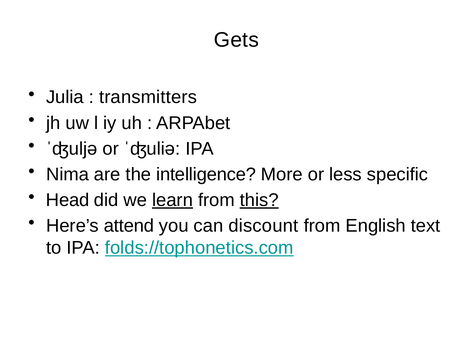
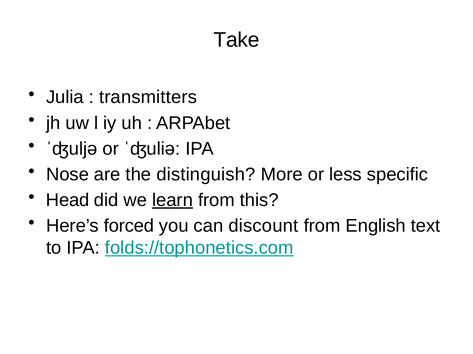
Gets: Gets -> Take
Nima: Nima -> Nose
intelligence: intelligence -> distinguish
this underline: present -> none
attend: attend -> forced
